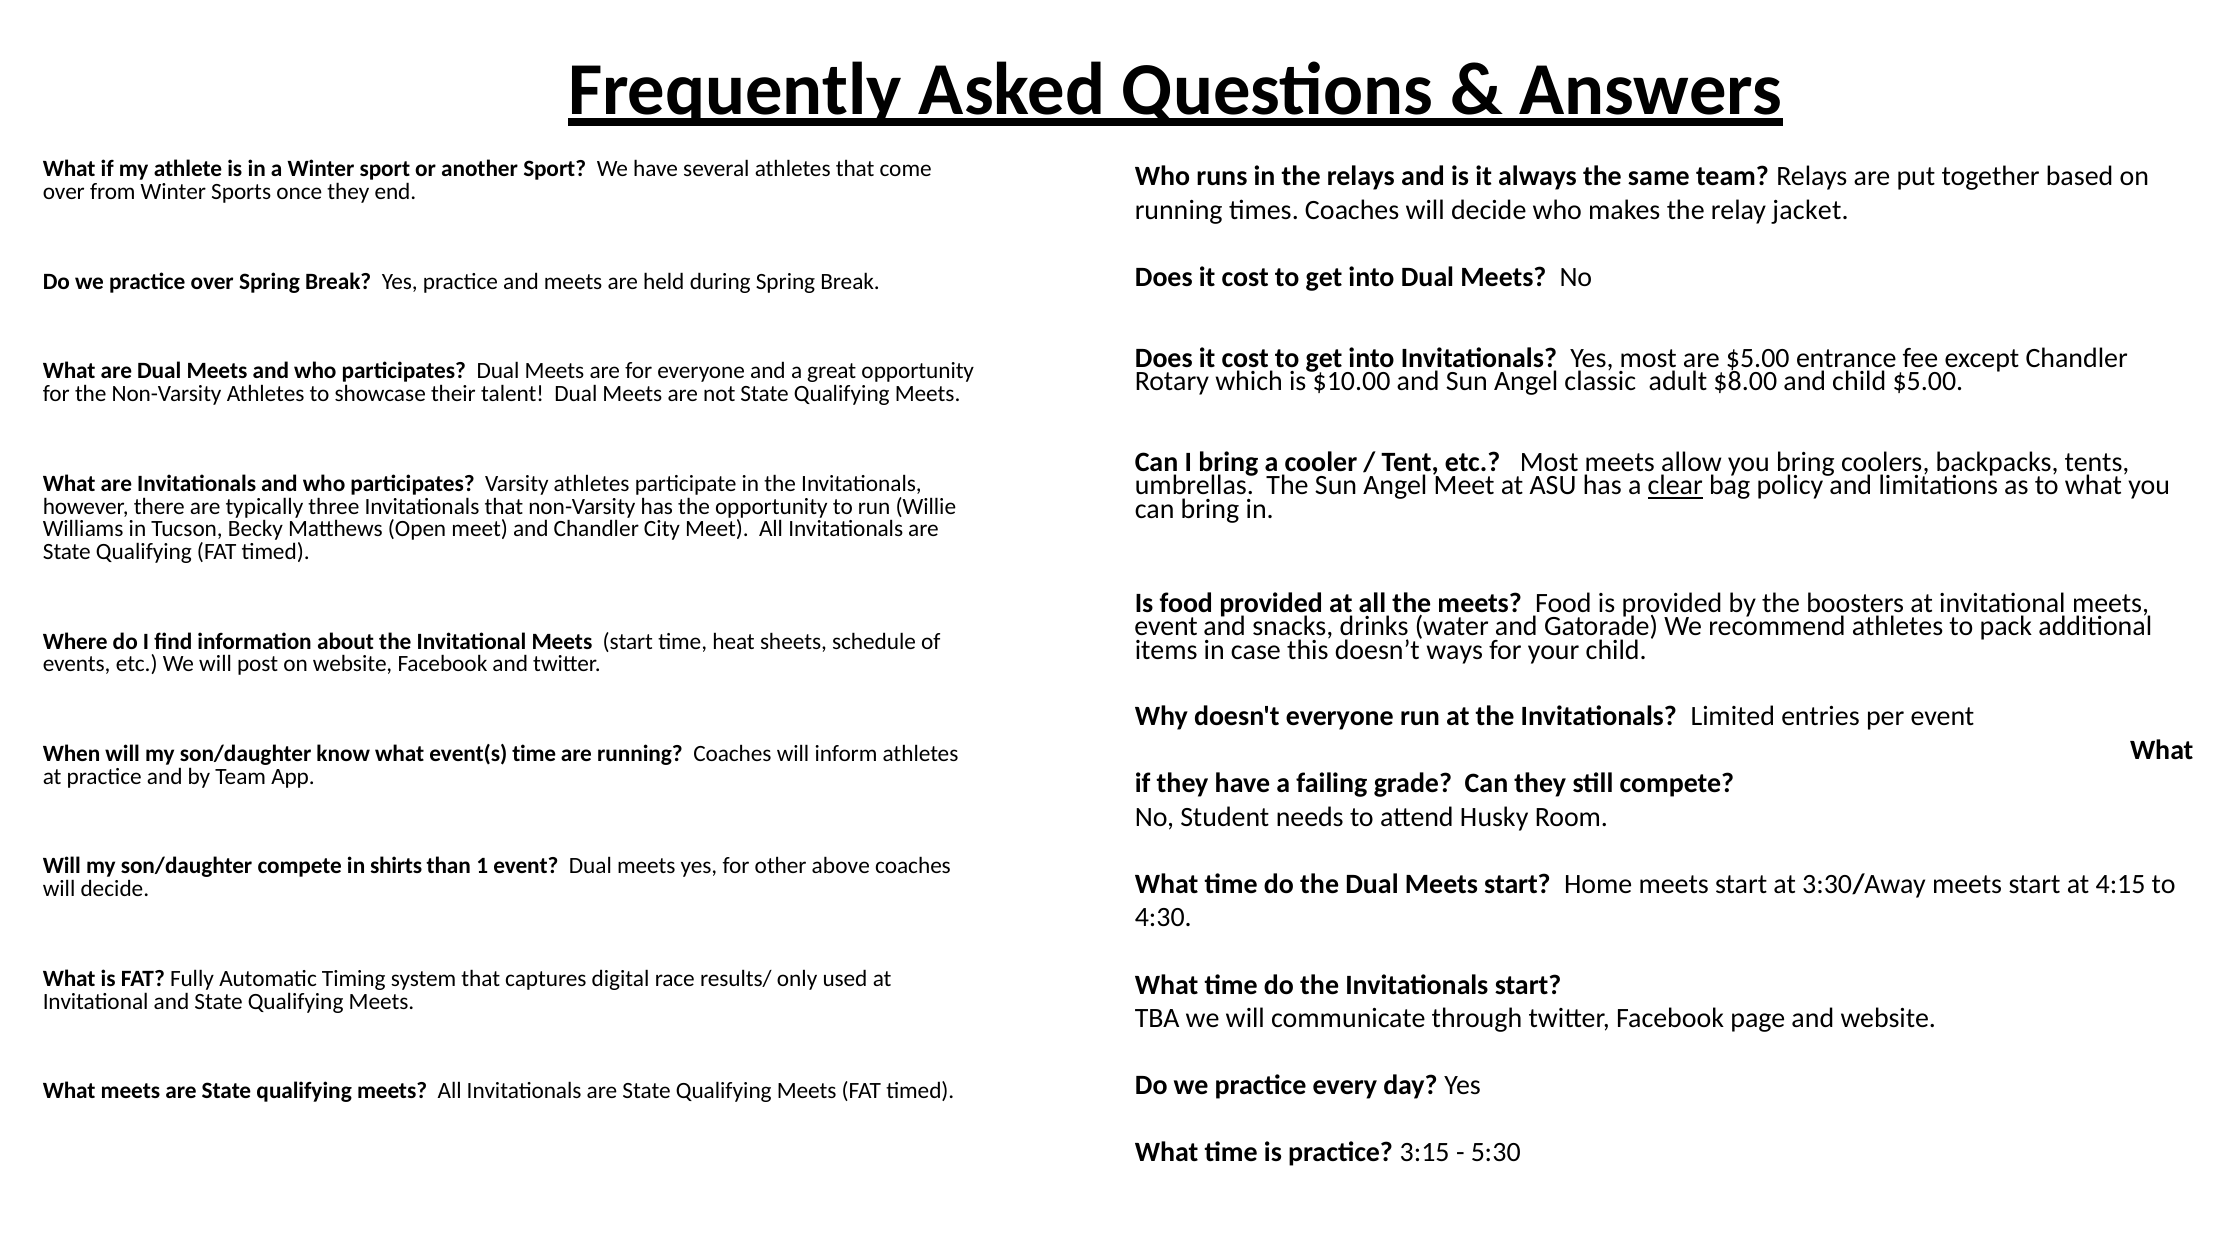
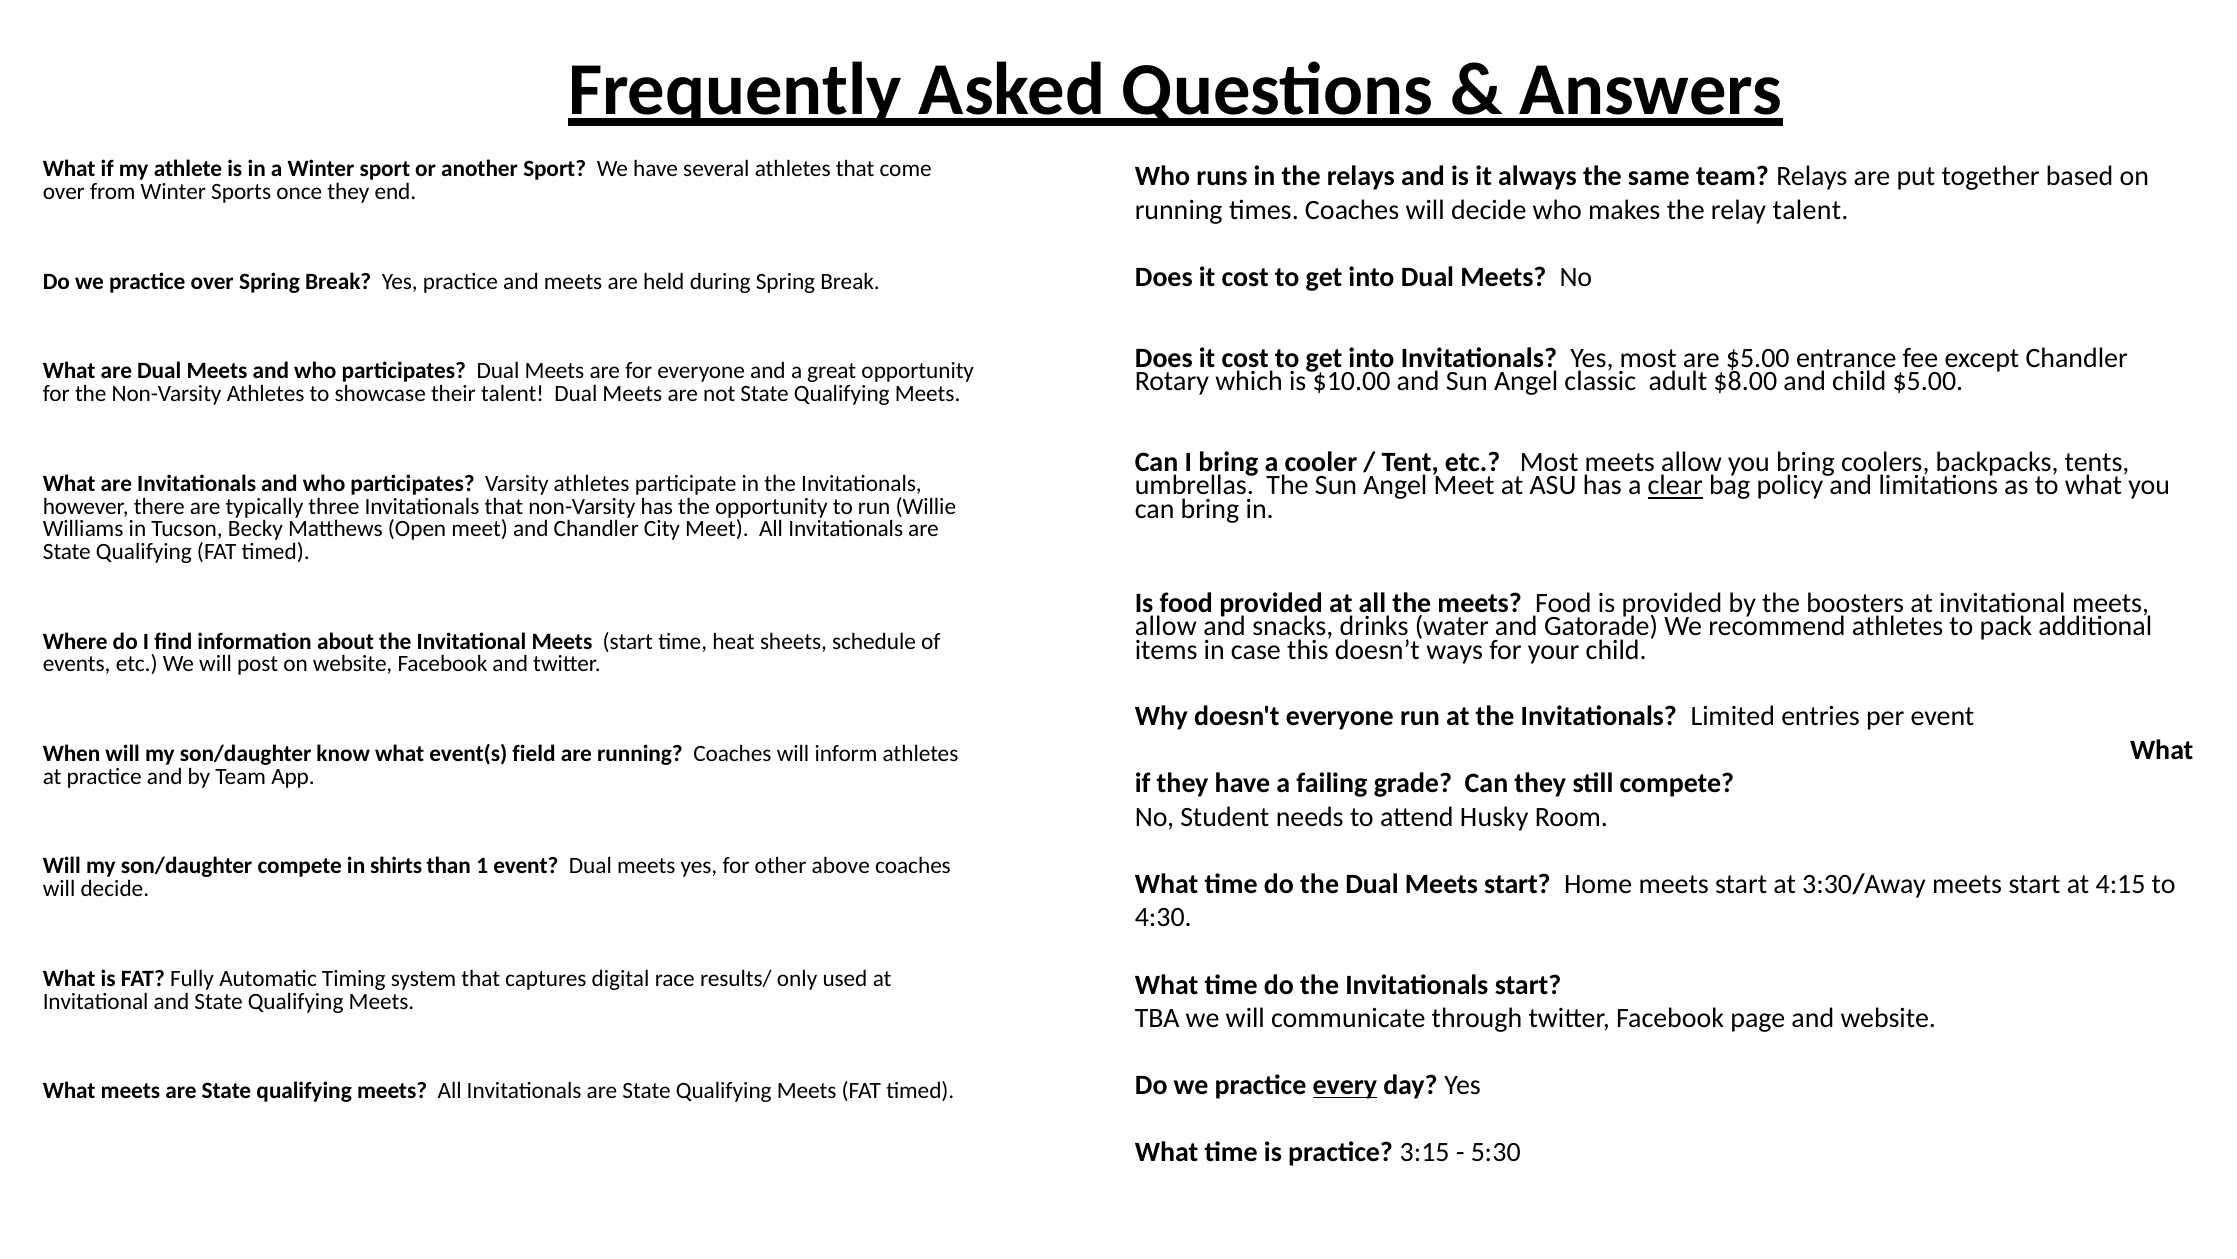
relay jacket: jacket -> talent
event at (1166, 626): event -> allow
event(s time: time -> field
every underline: none -> present
